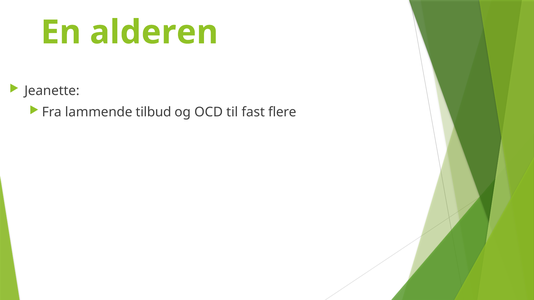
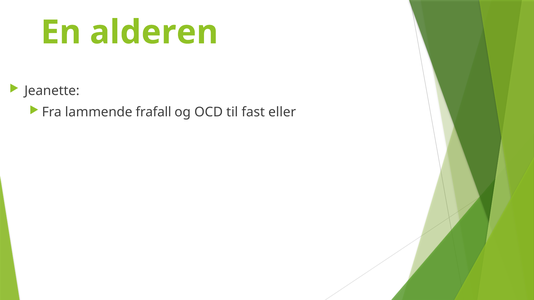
tilbud: tilbud -> frafall
flere: flere -> eller
